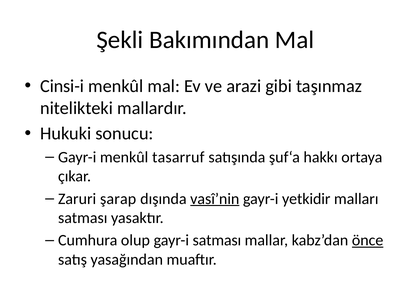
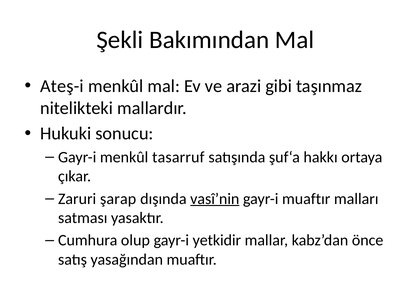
Cinsi-i: Cinsi-i -> Ateş-i
gayr-i yetkidir: yetkidir -> muaftır
gayr-i satması: satması -> yetkidir
önce underline: present -> none
